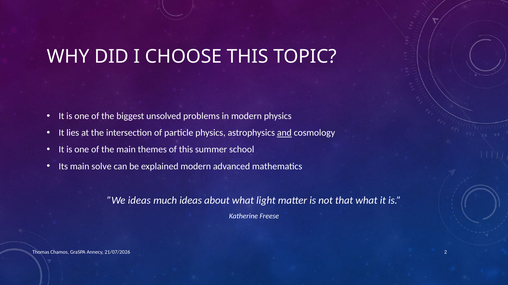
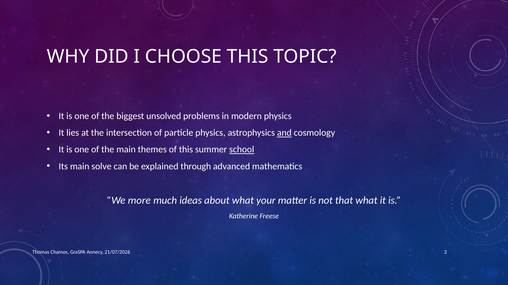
school underline: none -> present
explained modern: modern -> through
”We ideas: ideas -> more
light: light -> your
